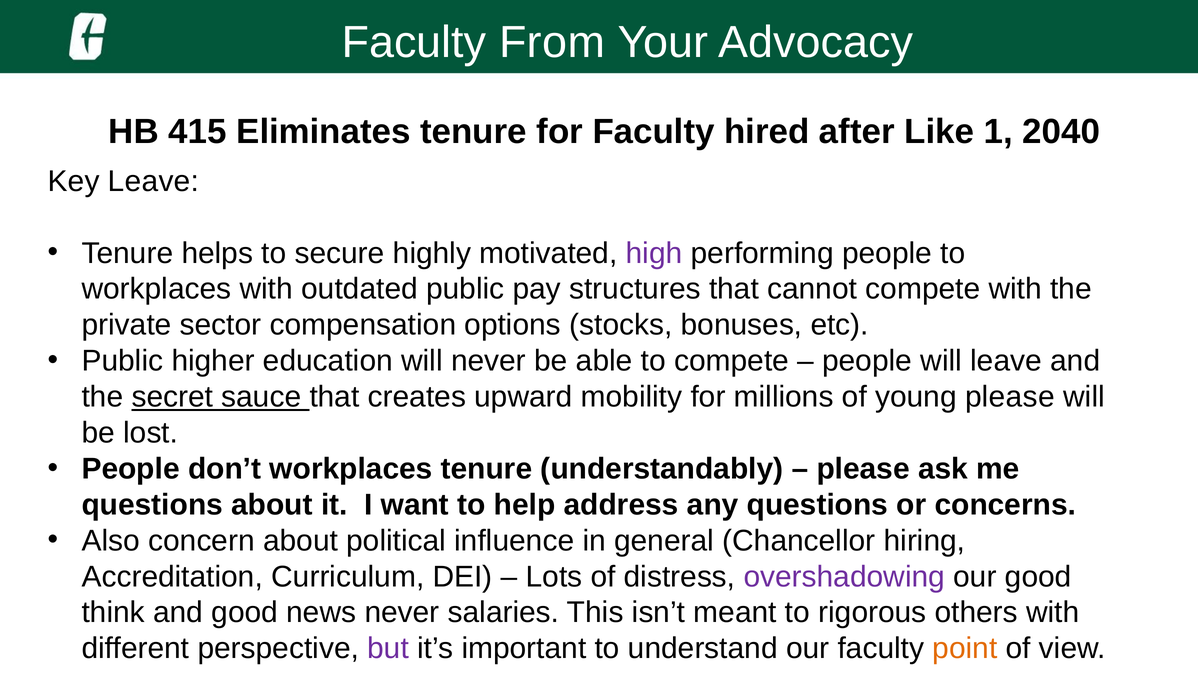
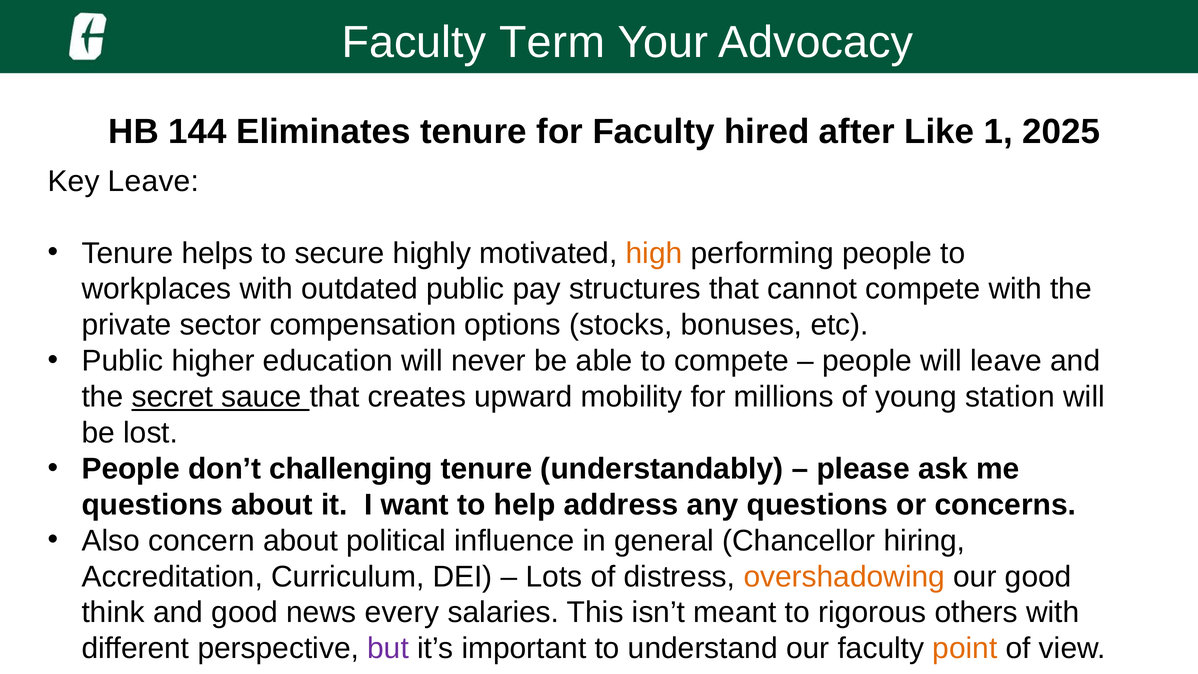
From: From -> Term
415: 415 -> 144
2040: 2040 -> 2025
high colour: purple -> orange
young please: please -> station
don’t workplaces: workplaces -> challenging
overshadowing colour: purple -> orange
news never: never -> every
